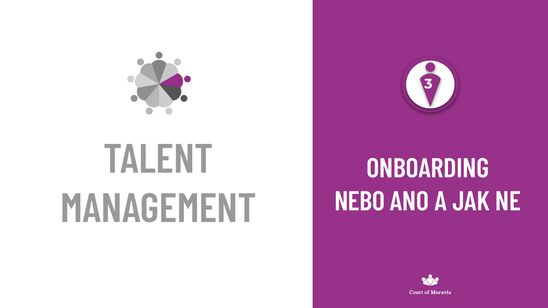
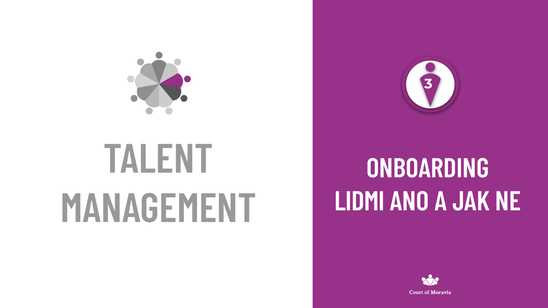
NEBO: NEBO -> LIDMI
